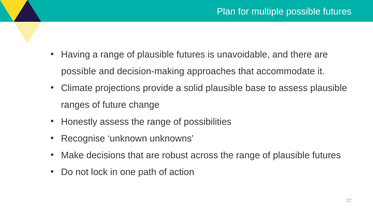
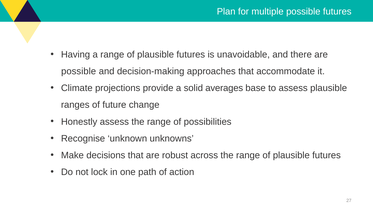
solid plausible: plausible -> averages
